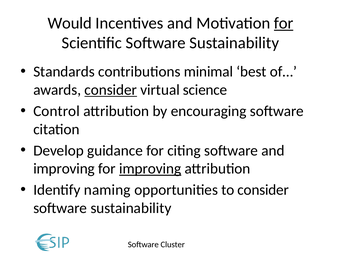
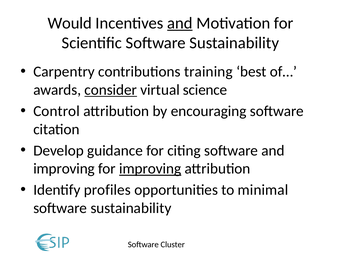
and at (180, 23) underline: none -> present
for at (284, 23) underline: present -> none
Standards: Standards -> Carpentry
minimal: minimal -> training
naming: naming -> profiles
to consider: consider -> minimal
